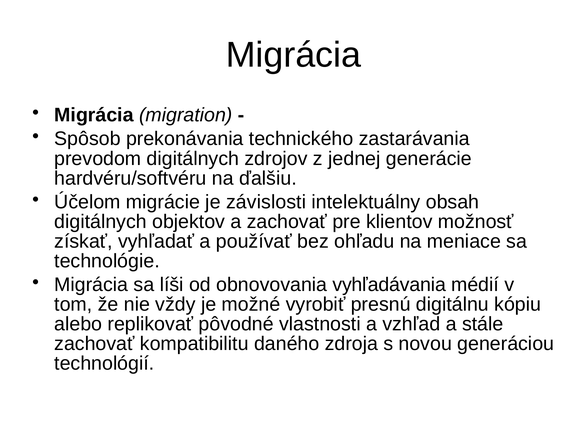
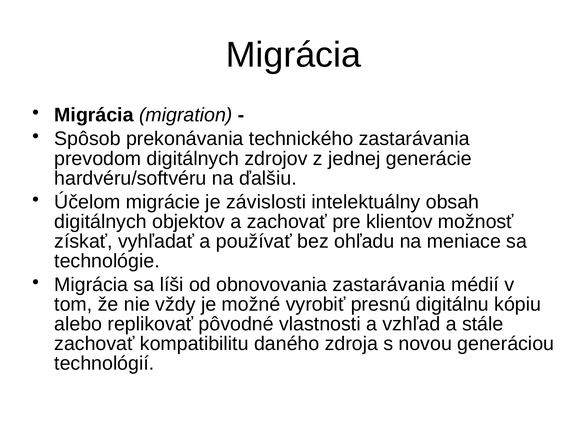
obnovovania vyhľadávania: vyhľadávania -> zastarávania
